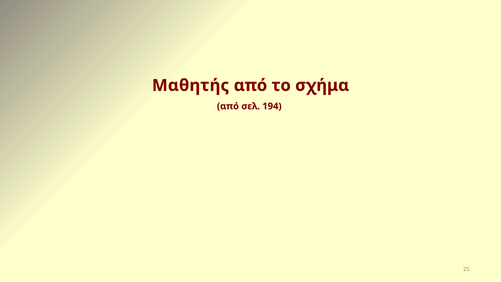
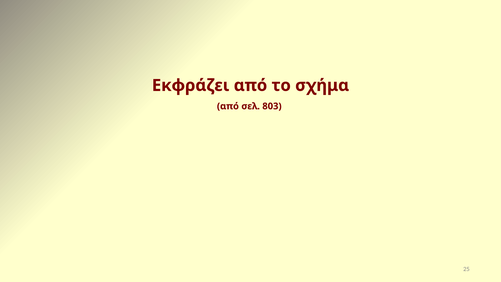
Μαθητής: Μαθητής -> Εκφράζει
194: 194 -> 803
